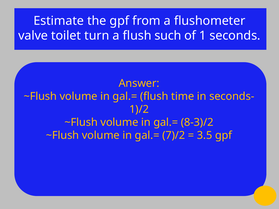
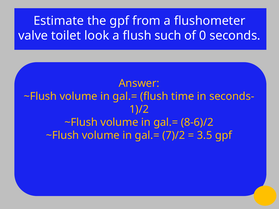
turn: turn -> look
1: 1 -> 0
8-3)/2: 8-3)/2 -> 8-6)/2
